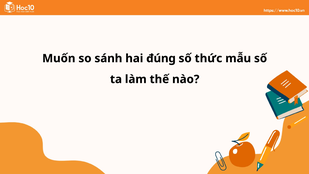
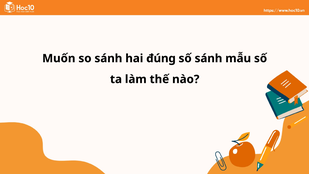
số thức: thức -> sánh
